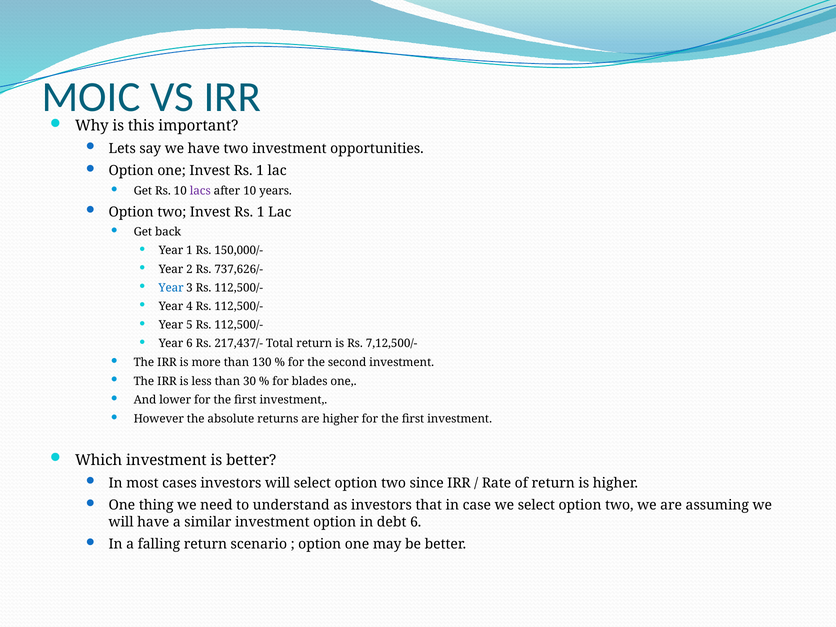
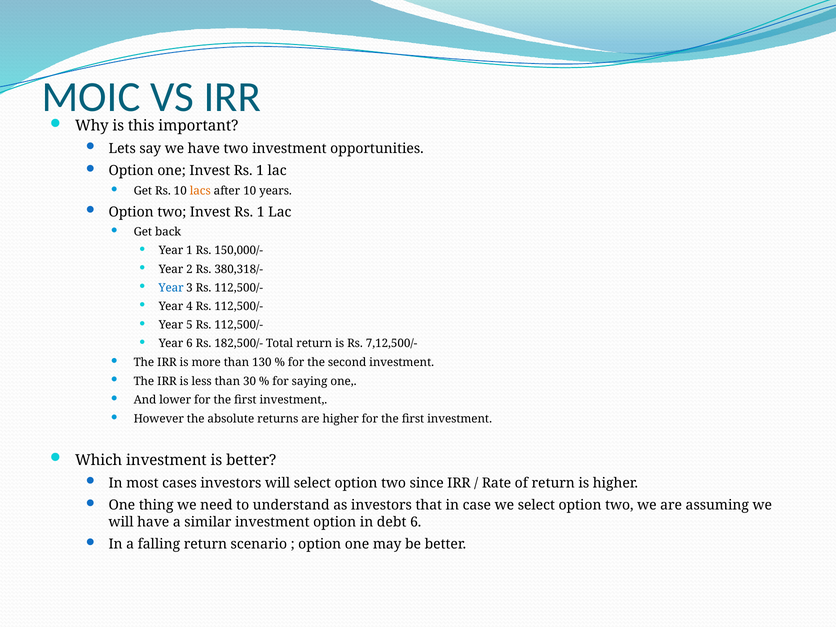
lacs colour: purple -> orange
737,626/-: 737,626/- -> 380,318/-
217,437/-: 217,437/- -> 182,500/-
blades: blades -> saying
